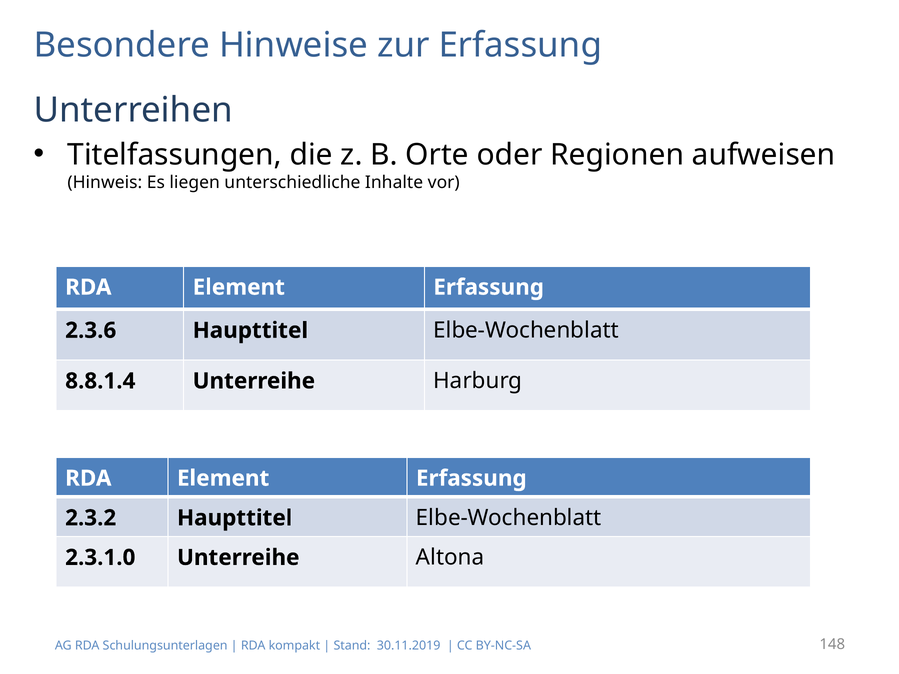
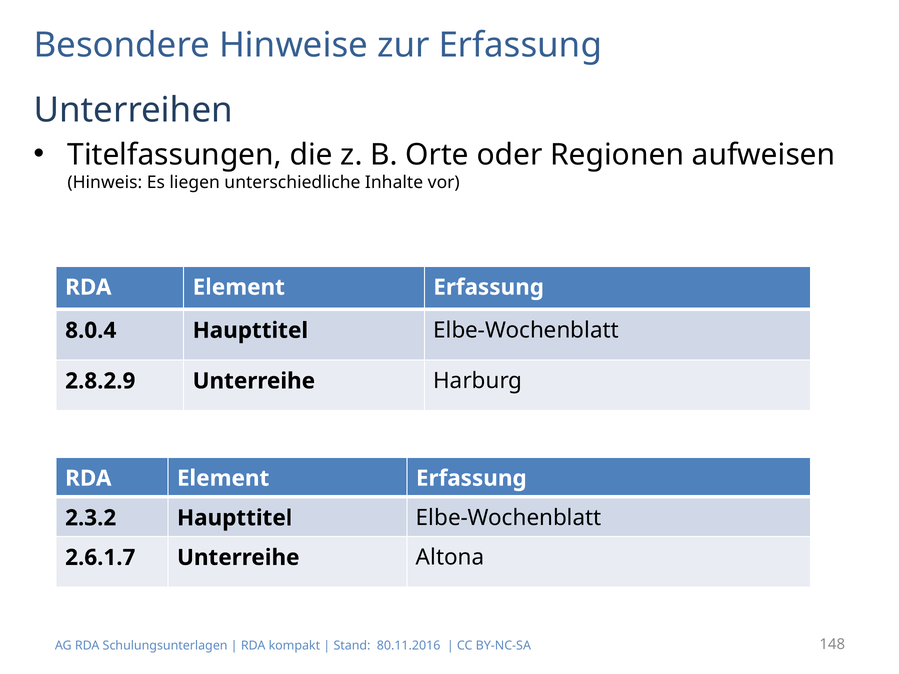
2.3.6: 2.3.6 -> 8.0.4
8.8.1.4: 8.8.1.4 -> 2.8.2.9
2.3.1.0: 2.3.1.0 -> 2.6.1.7
30.11.2019: 30.11.2019 -> 80.11.2016
